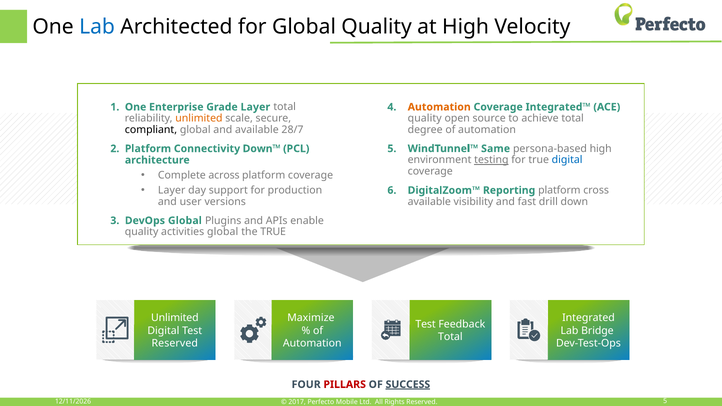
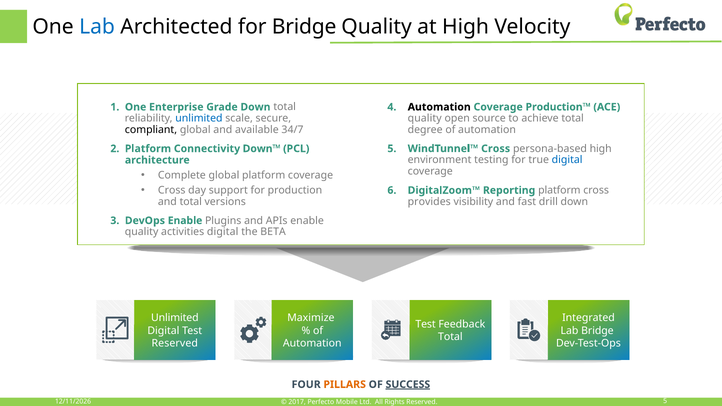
for Global: Global -> Bridge
Grade Layer: Layer -> Down
Automation at (439, 107) colour: orange -> black
Integrated™: Integrated™ -> Production™
unlimited at (199, 118) colour: orange -> blue
28/7: 28/7 -> 34/7
WindTunnel™ Same: Same -> Cross
testing underline: present -> none
Complete across: across -> global
Layer at (172, 190): Layer -> Cross
and user: user -> total
available at (429, 202): available -> provides
DevOps Global: Global -> Enable
activities global: global -> digital
the TRUE: TRUE -> BETA
PILLARS colour: red -> orange
